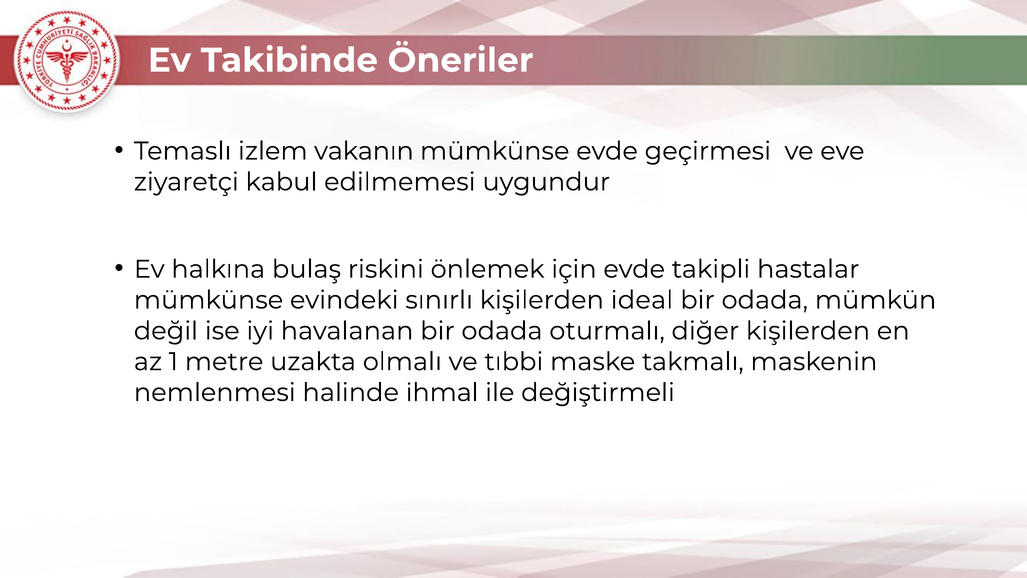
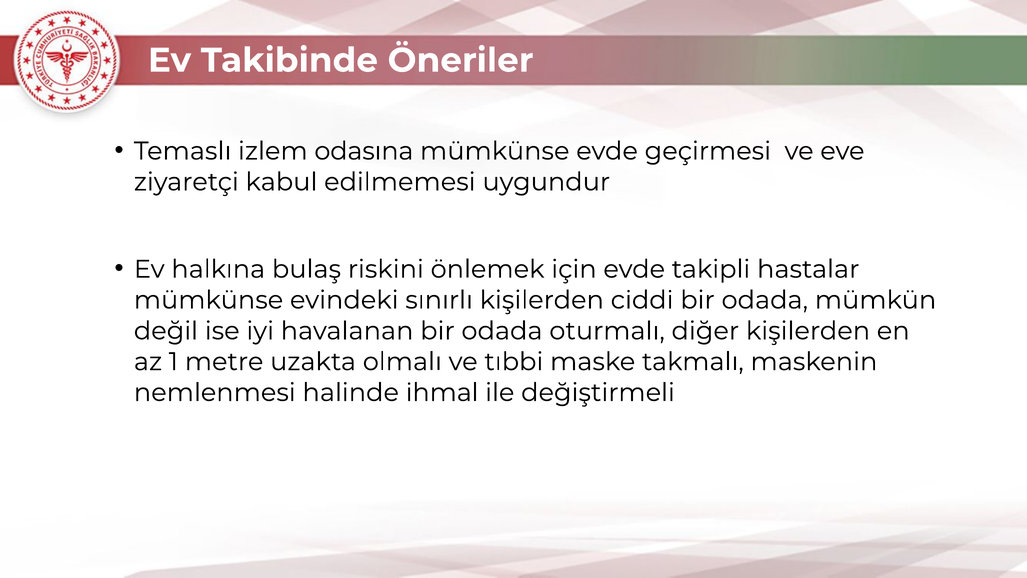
vakanın: vakanın -> odasına
ideal: ideal -> ciddi
